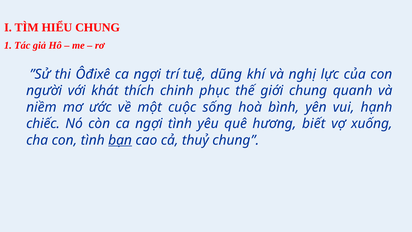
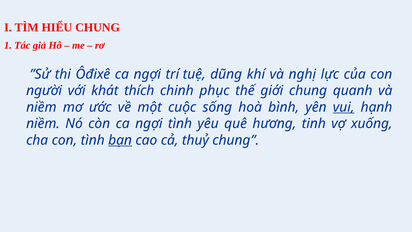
vui underline: none -> present
chiếc at (43, 124): chiếc -> niềm
biết: biết -> tinh
